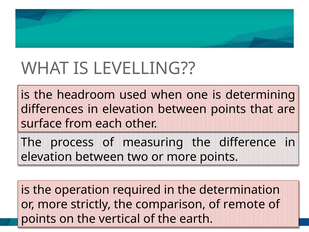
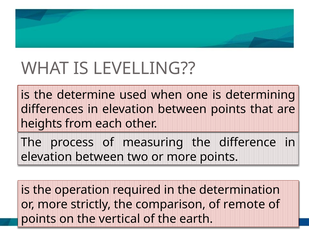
headroom: headroom -> determine
surface: surface -> heights
